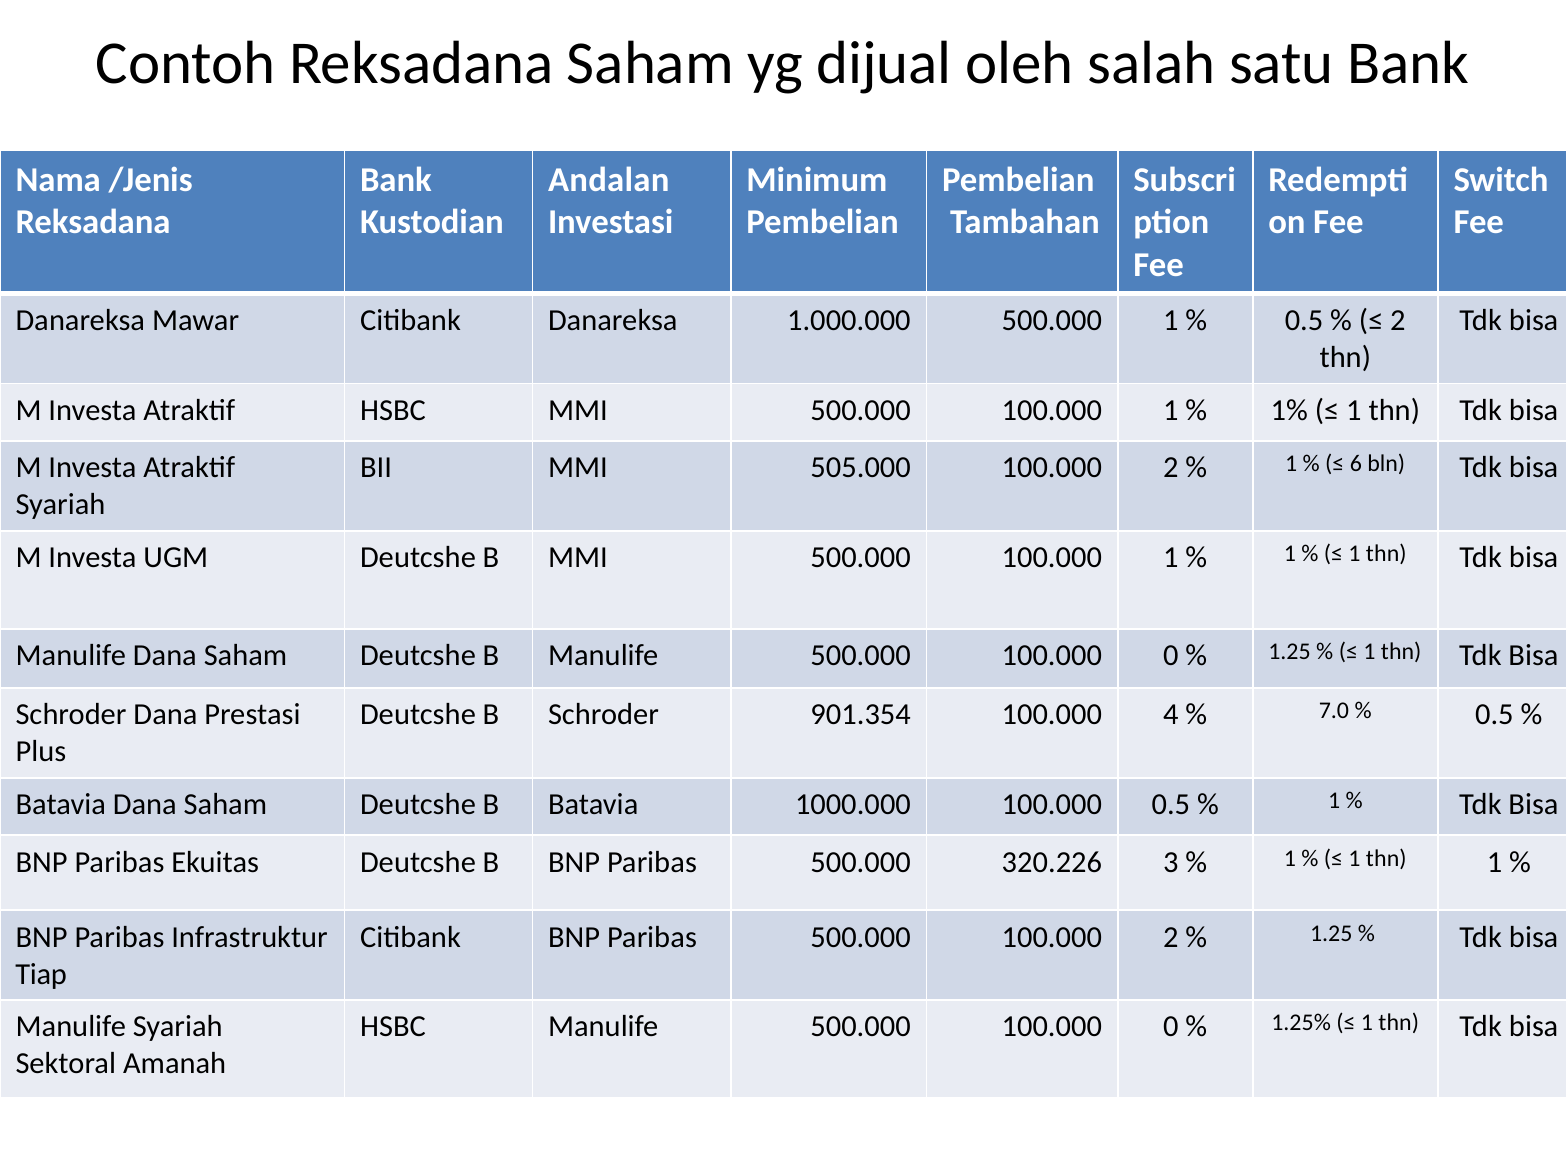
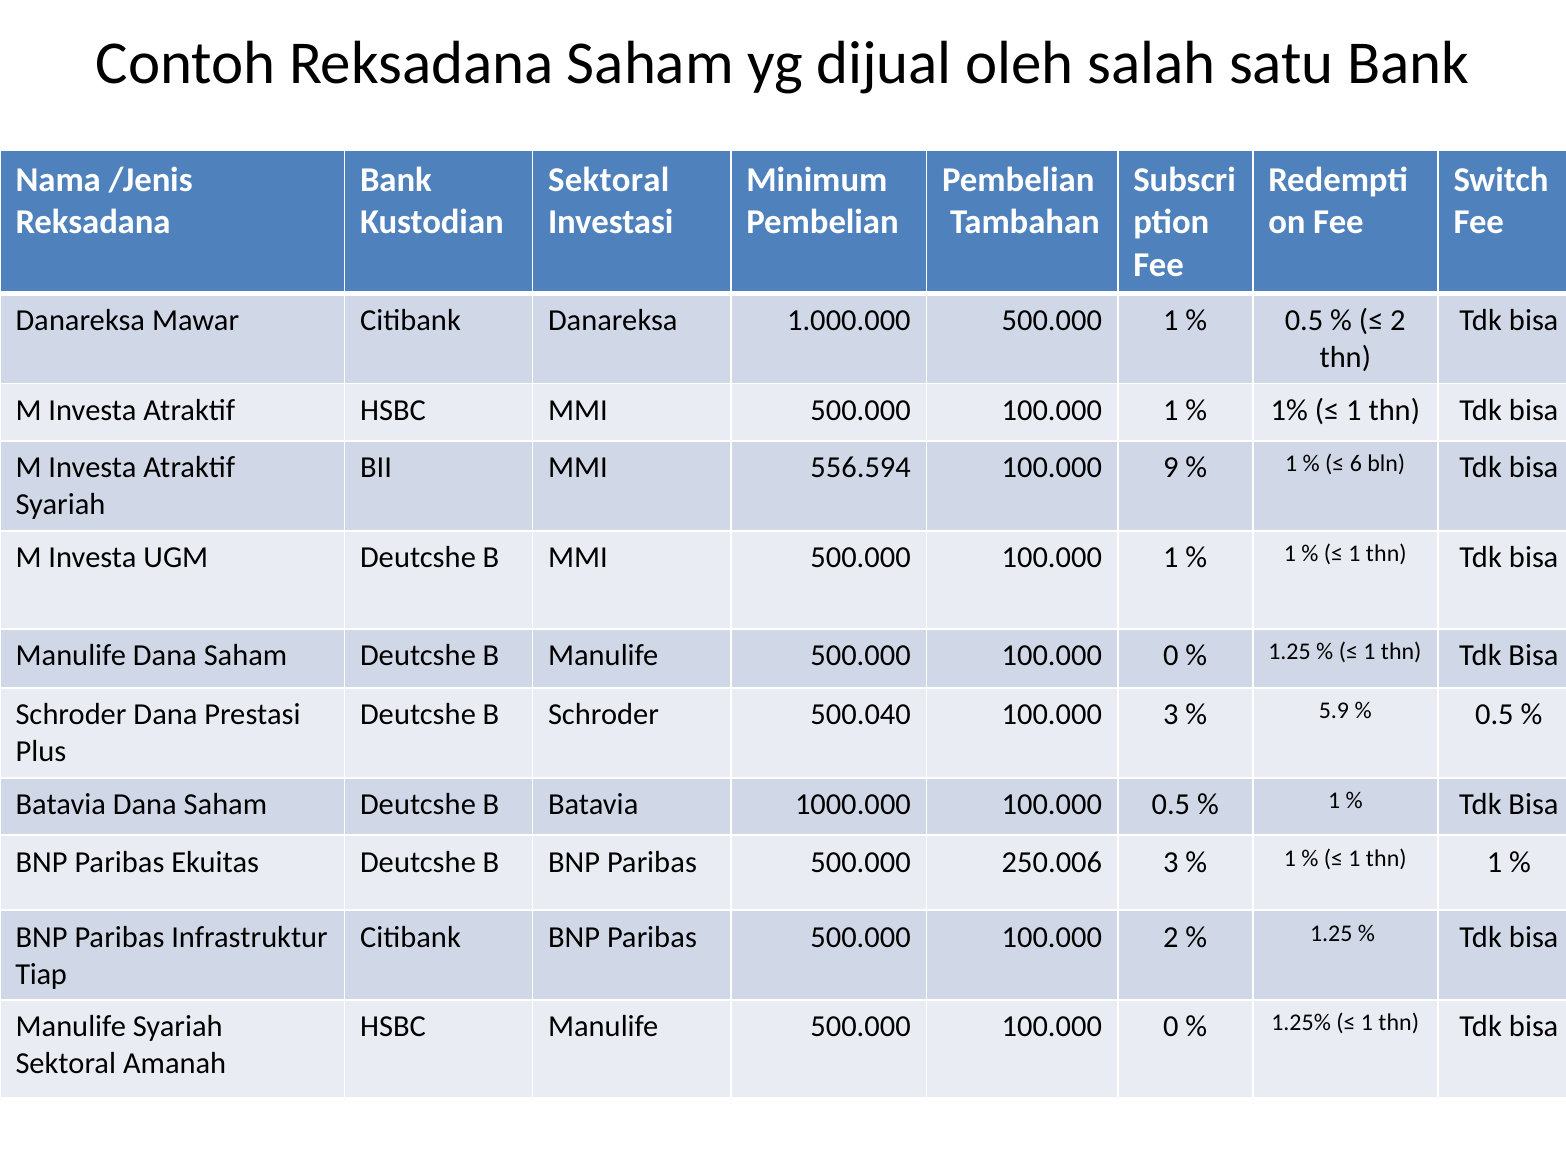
Andalan at (609, 180): Andalan -> Sektoral
505.000: 505.000 -> 556.594
2 at (1171, 468): 2 -> 9
901.354: 901.354 -> 500.040
100.000 4: 4 -> 3
7.0: 7.0 -> 5.9
320.226: 320.226 -> 250.006
